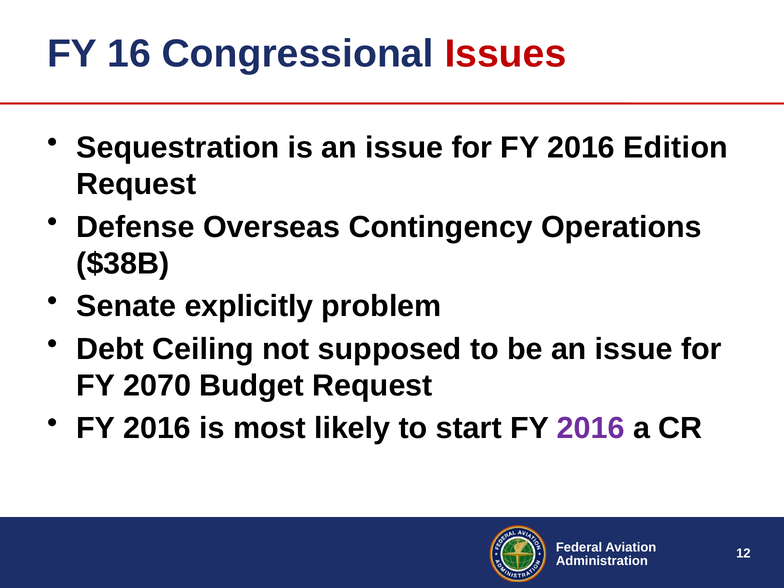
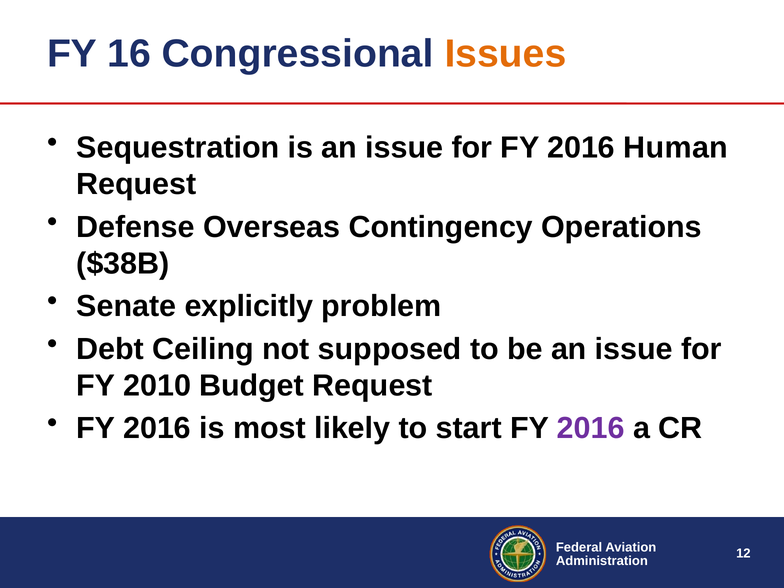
Issues colour: red -> orange
Edition: Edition -> Human
2070: 2070 -> 2010
